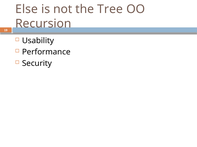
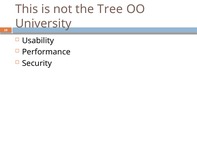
Else: Else -> This
Recursion: Recursion -> University
